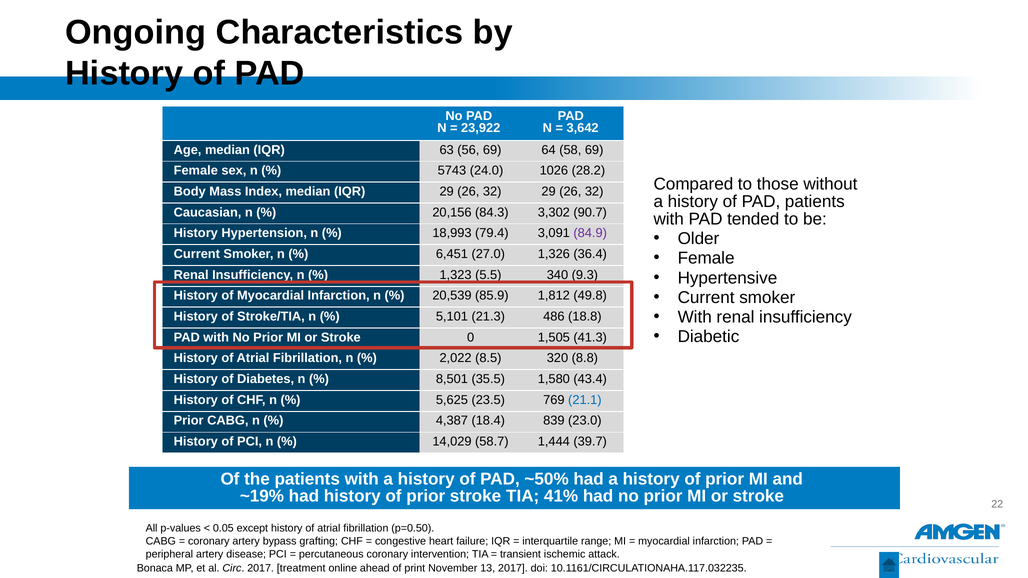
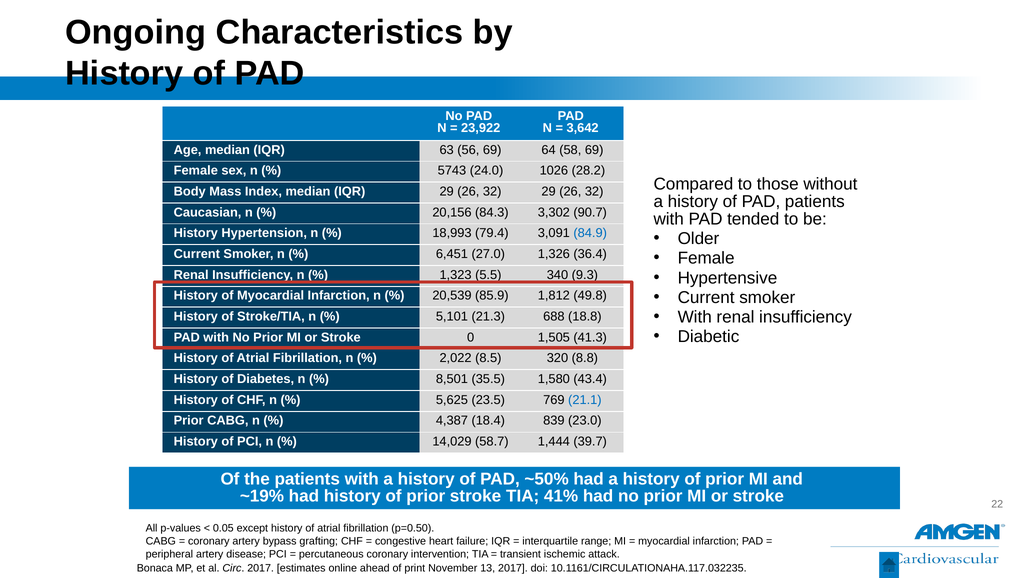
84.9 colour: purple -> blue
486: 486 -> 688
treatment: treatment -> estimates
